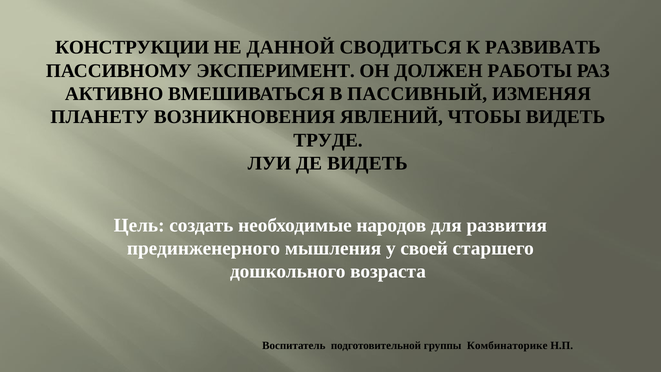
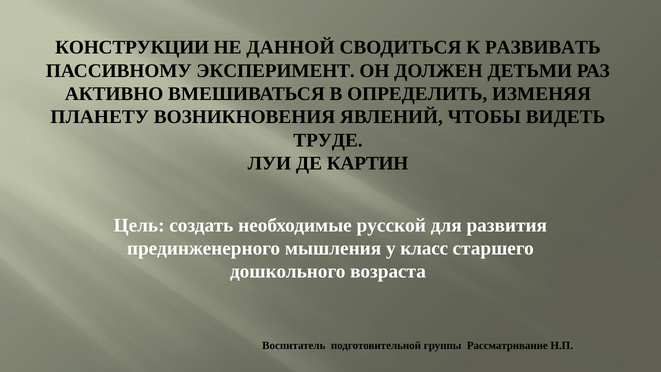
РАБОТЫ: РАБОТЫ -> ДЕТЬМИ
ПАССИВНЫЙ: ПАССИВНЫЙ -> ОПРЕДЕЛИТЬ
ДЕ ВИДЕТЬ: ВИДЕТЬ -> КАРТИН
народов: народов -> русской
своей: своей -> класс
Комбинаторике: Комбинаторике -> Рассматривание
